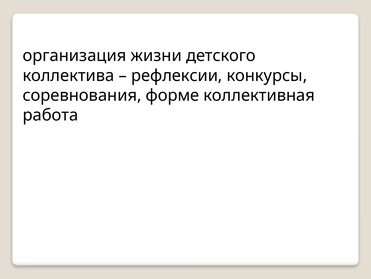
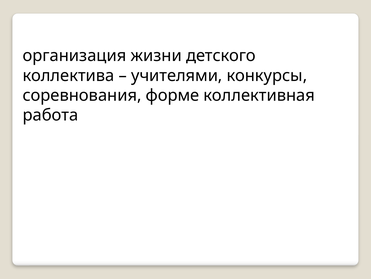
рефлексии: рефлексии -> учителями
